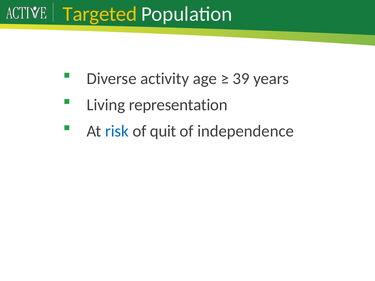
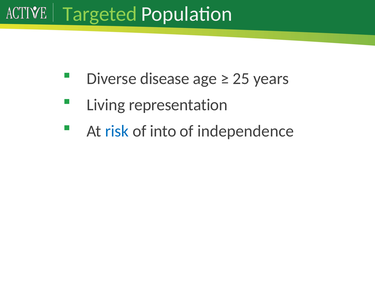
Targeted colour: yellow -> light green
activity: activity -> disease
39: 39 -> 25
quit: quit -> into
